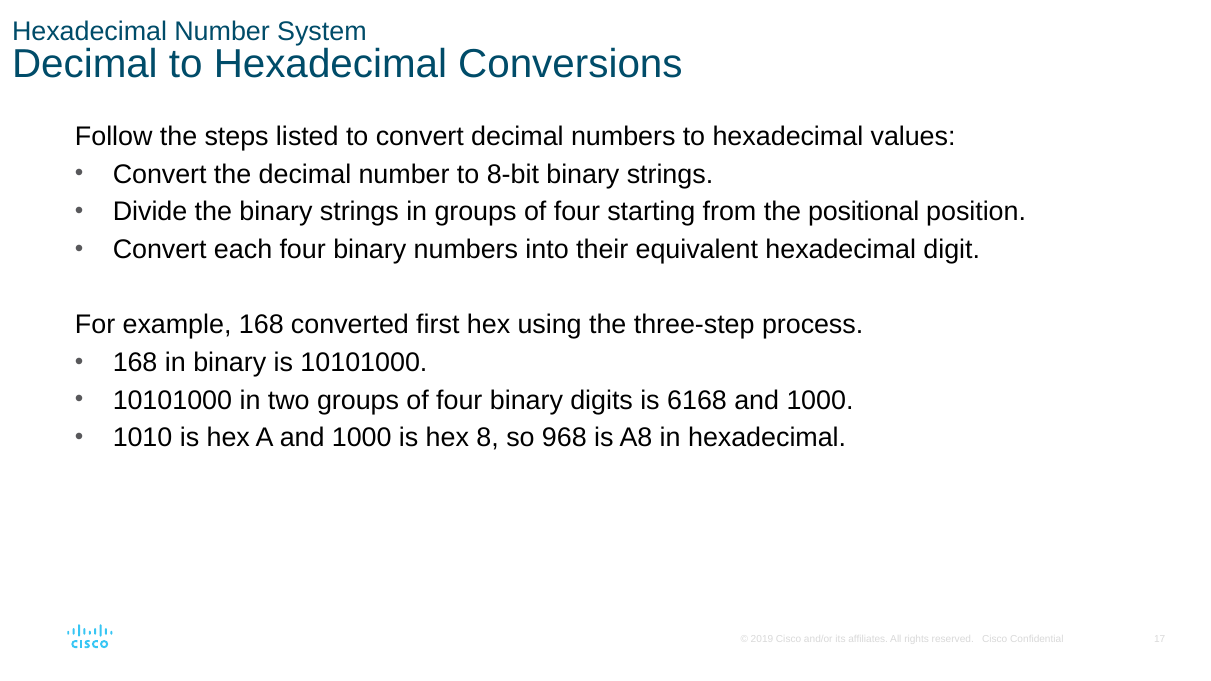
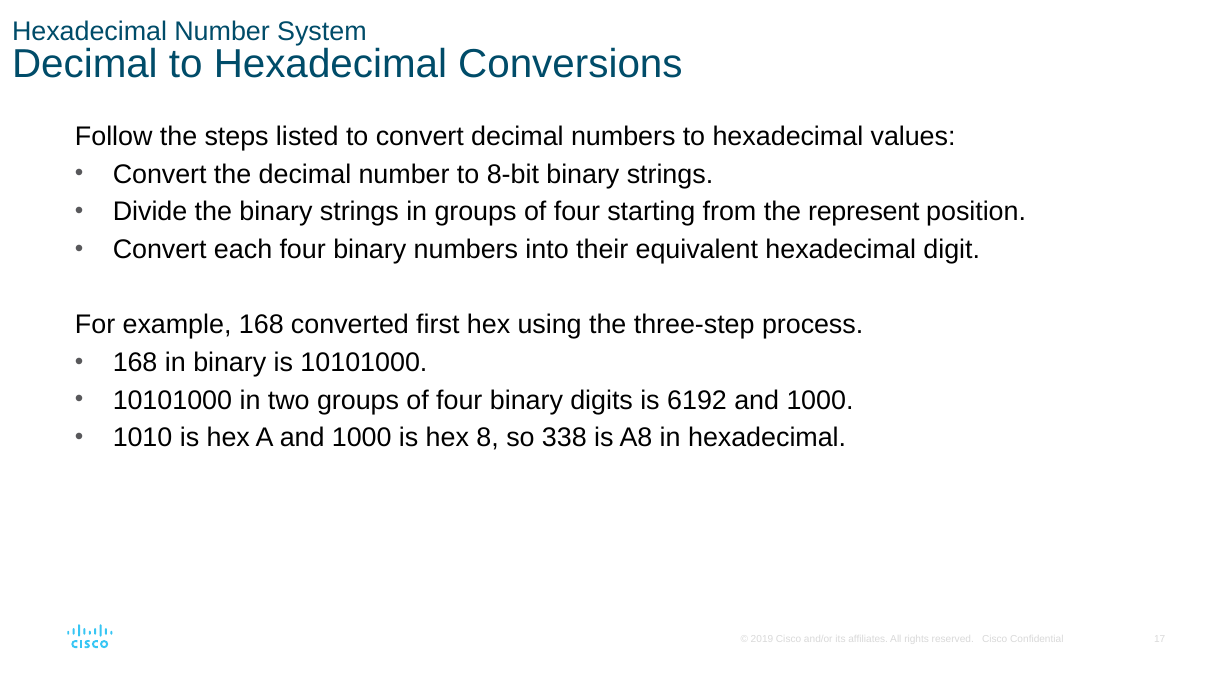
positional: positional -> represent
6168: 6168 -> 6192
968: 968 -> 338
